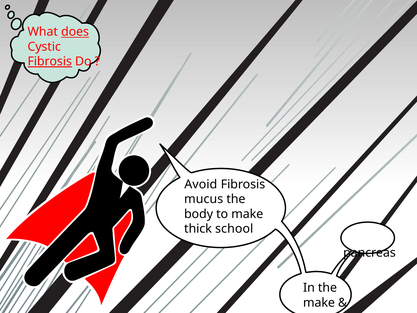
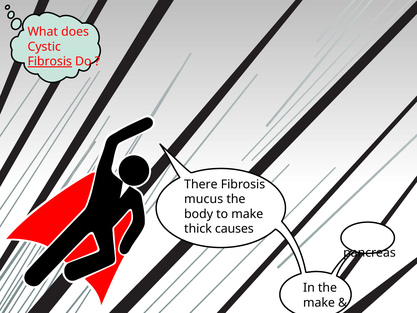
does underline: present -> none
Avoid: Avoid -> There
school: school -> causes
